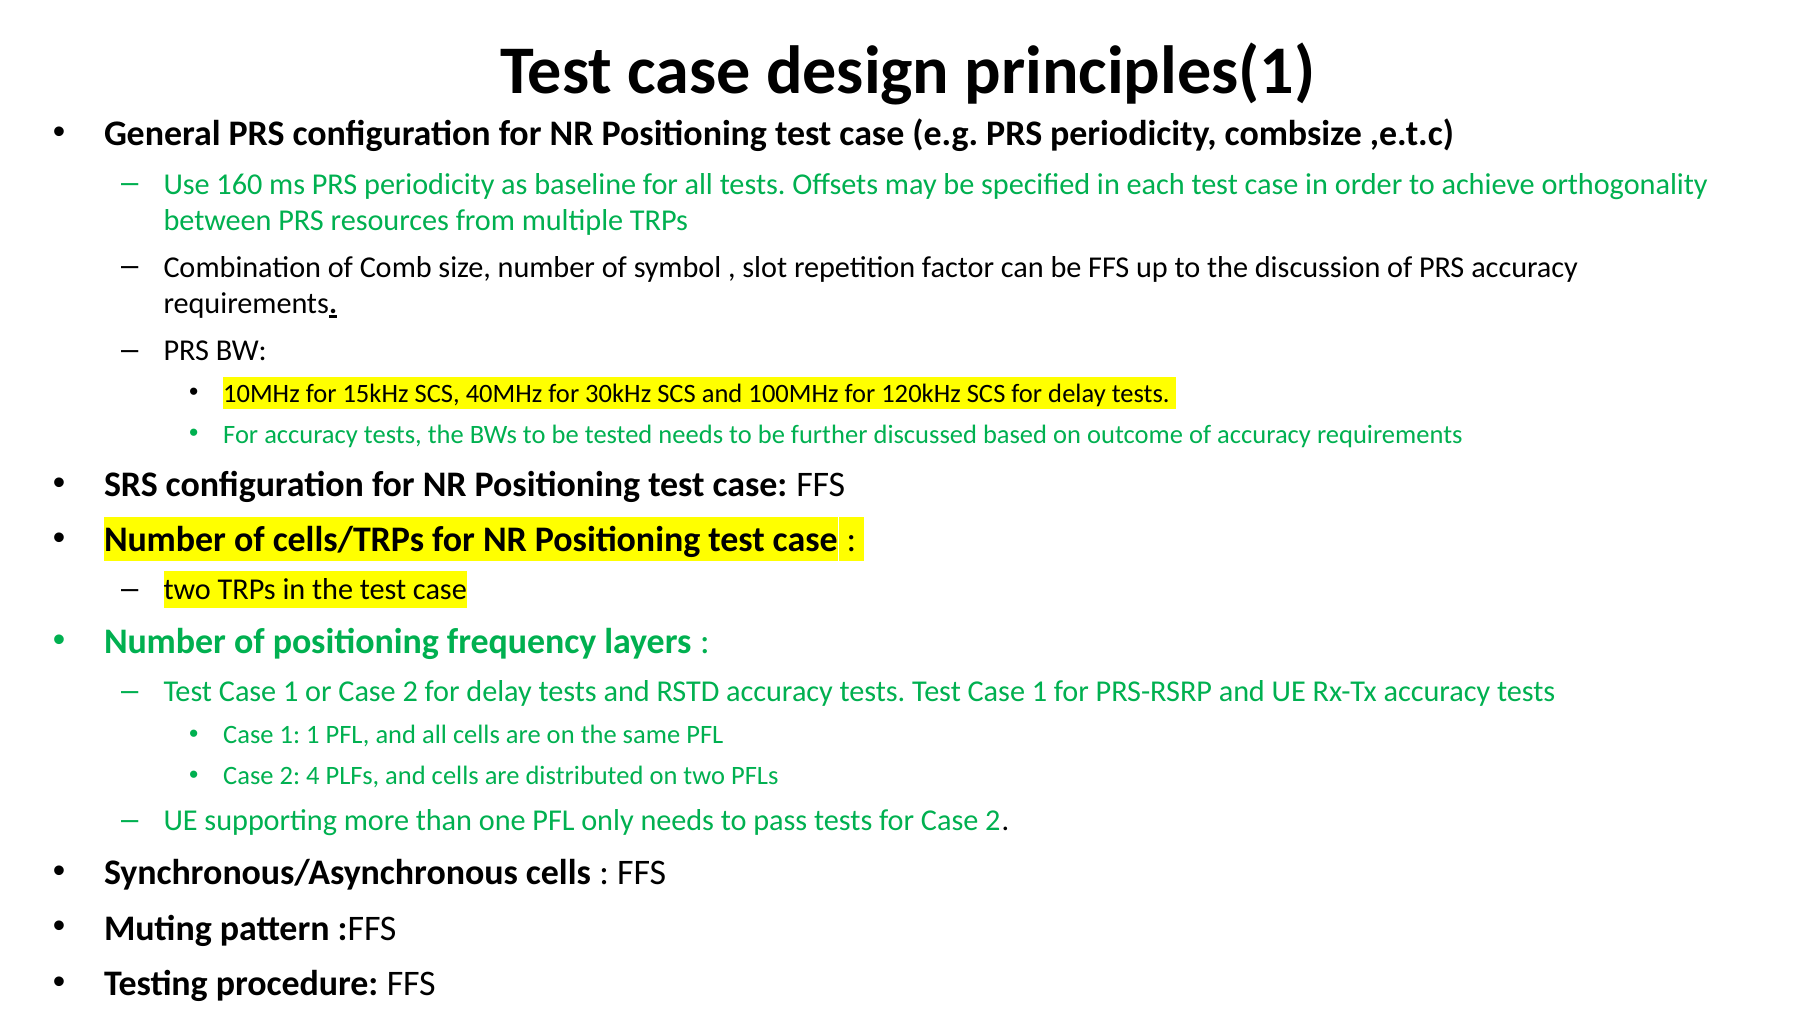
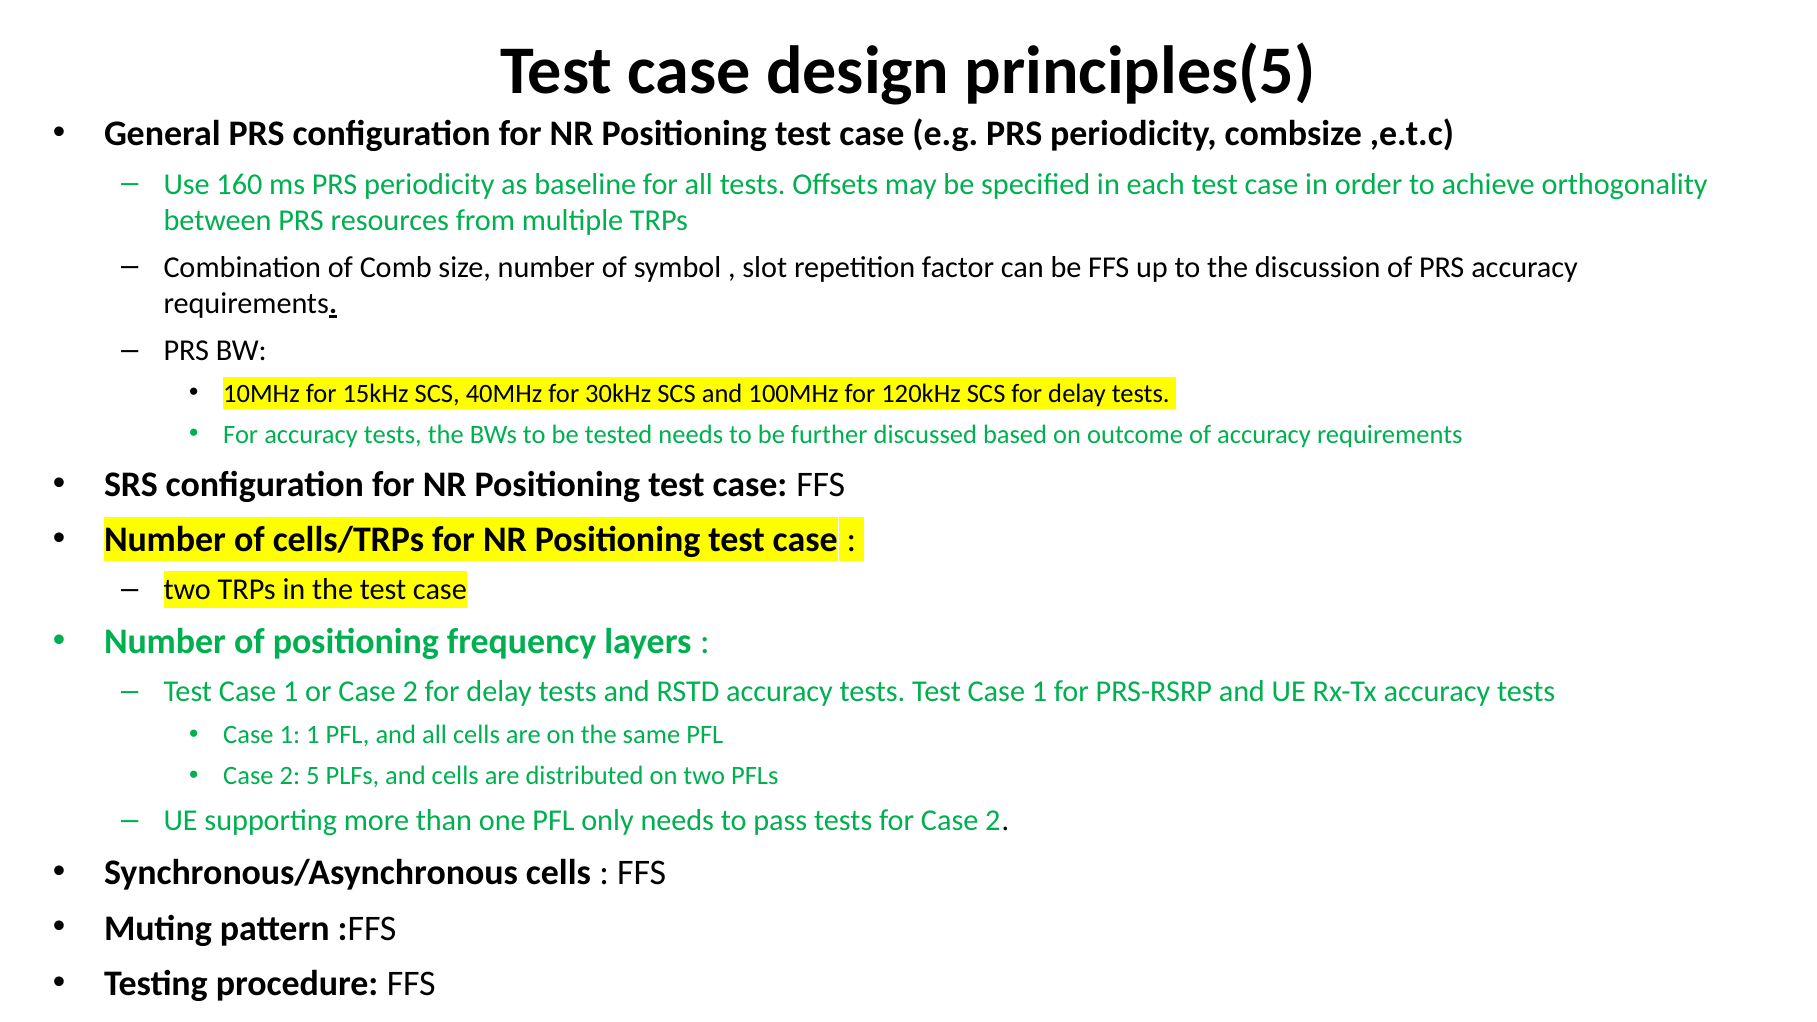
principles(1: principles(1 -> principles(5
4: 4 -> 5
